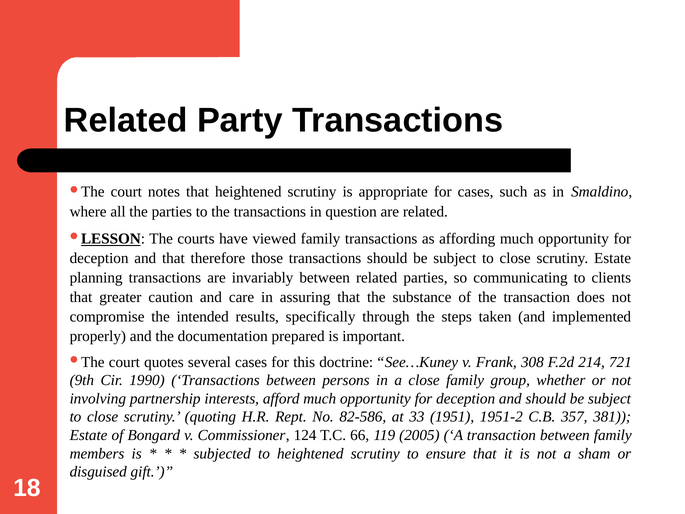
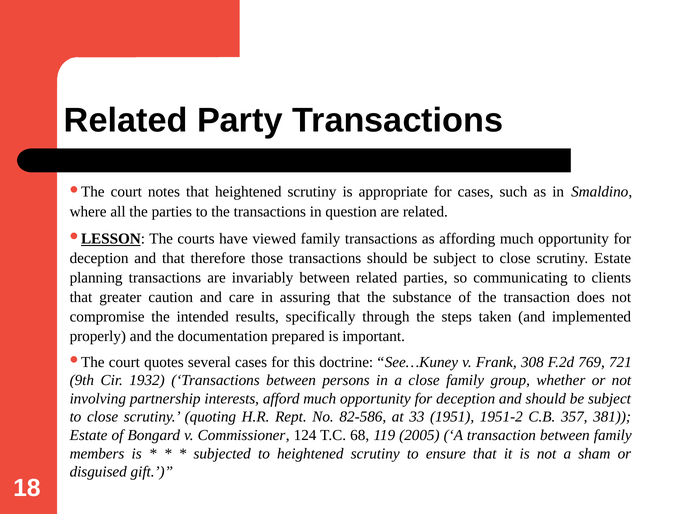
214: 214 -> 769
1990: 1990 -> 1932
66: 66 -> 68
